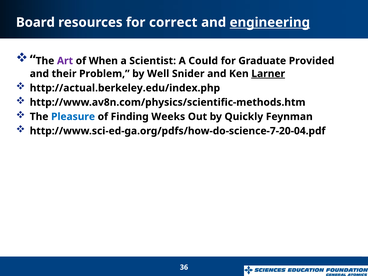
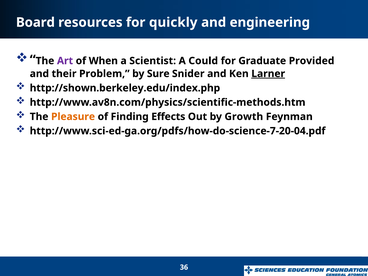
correct: correct -> quickly
engineering underline: present -> none
Well: Well -> Sure
http://actual.berkeley.edu/index.php: http://actual.berkeley.edu/index.php -> http://shown.berkeley.edu/index.php
Pleasure colour: blue -> orange
Weeks: Weeks -> Effects
Quickly: Quickly -> Growth
